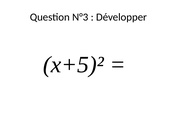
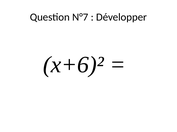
N°3: N°3 -> N°7
x+5)²: x+5)² -> x+6)²
